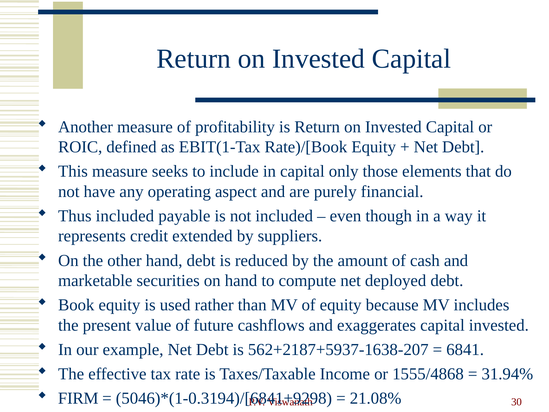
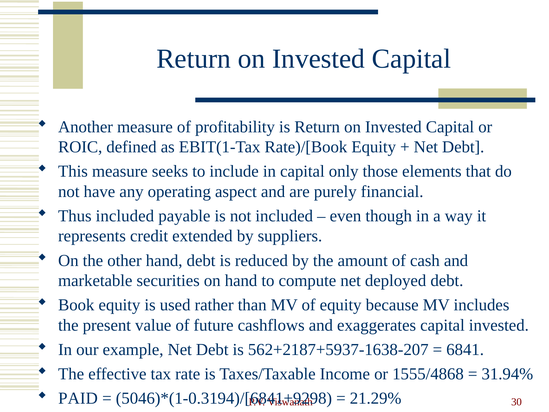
FIRM: FIRM -> PAID
21.08%: 21.08% -> 21.29%
